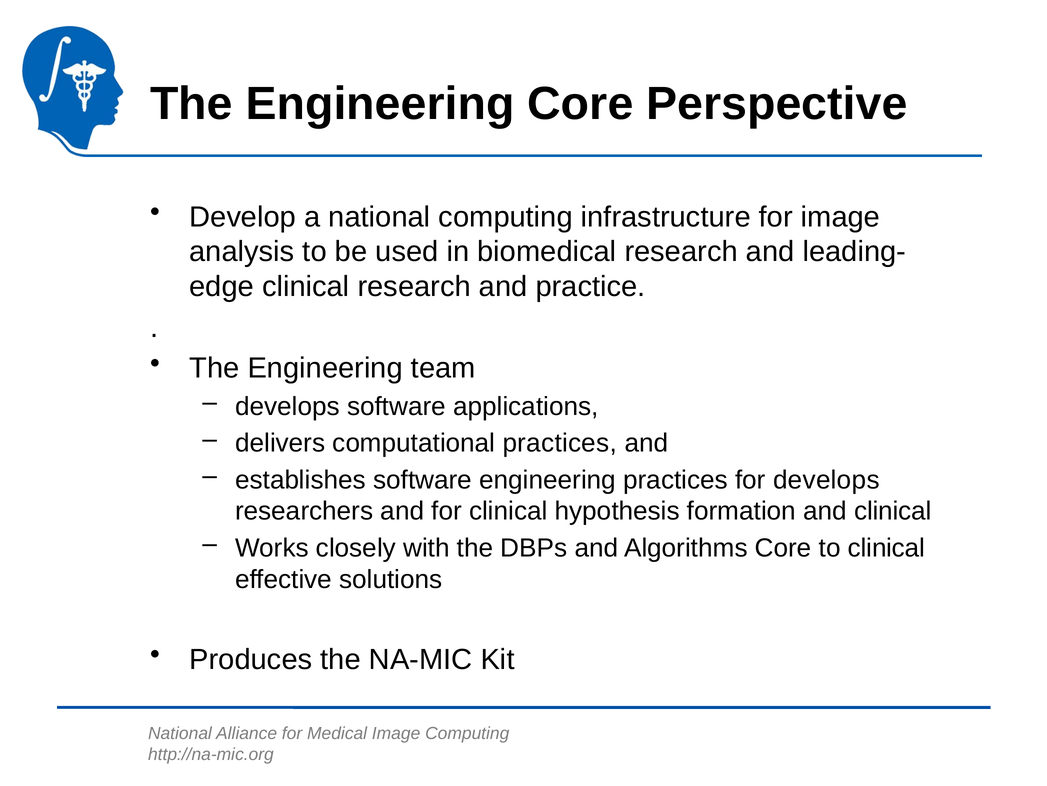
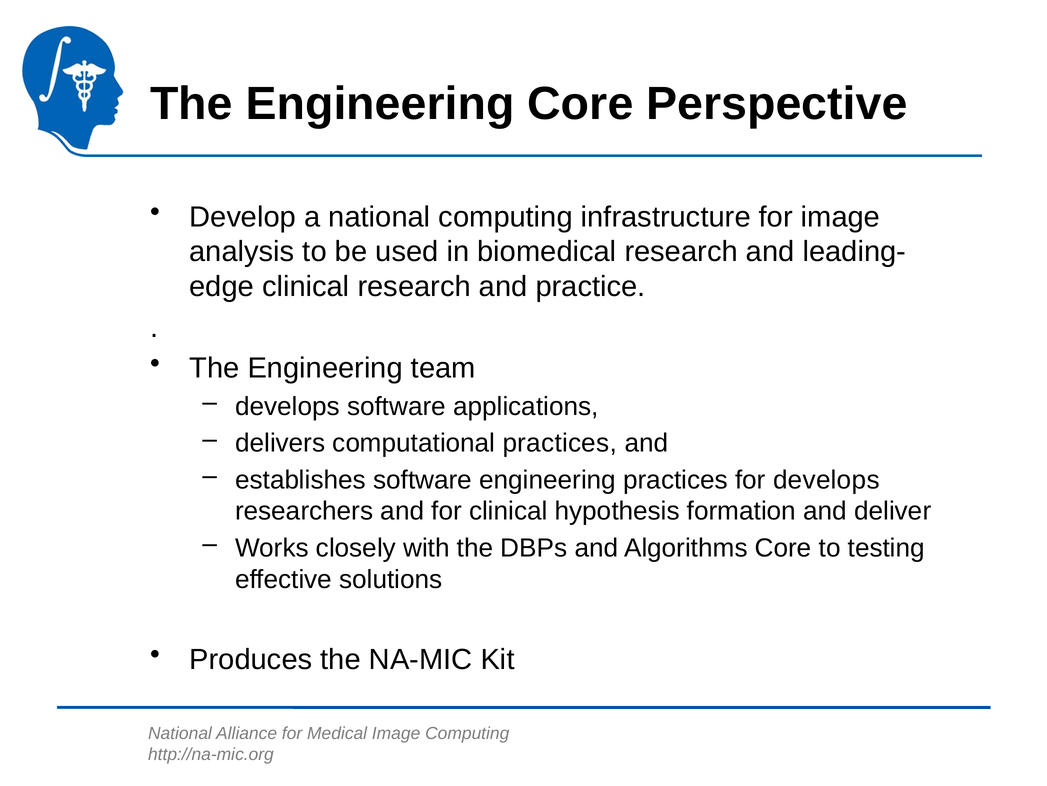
and clinical: clinical -> deliver
to clinical: clinical -> testing
